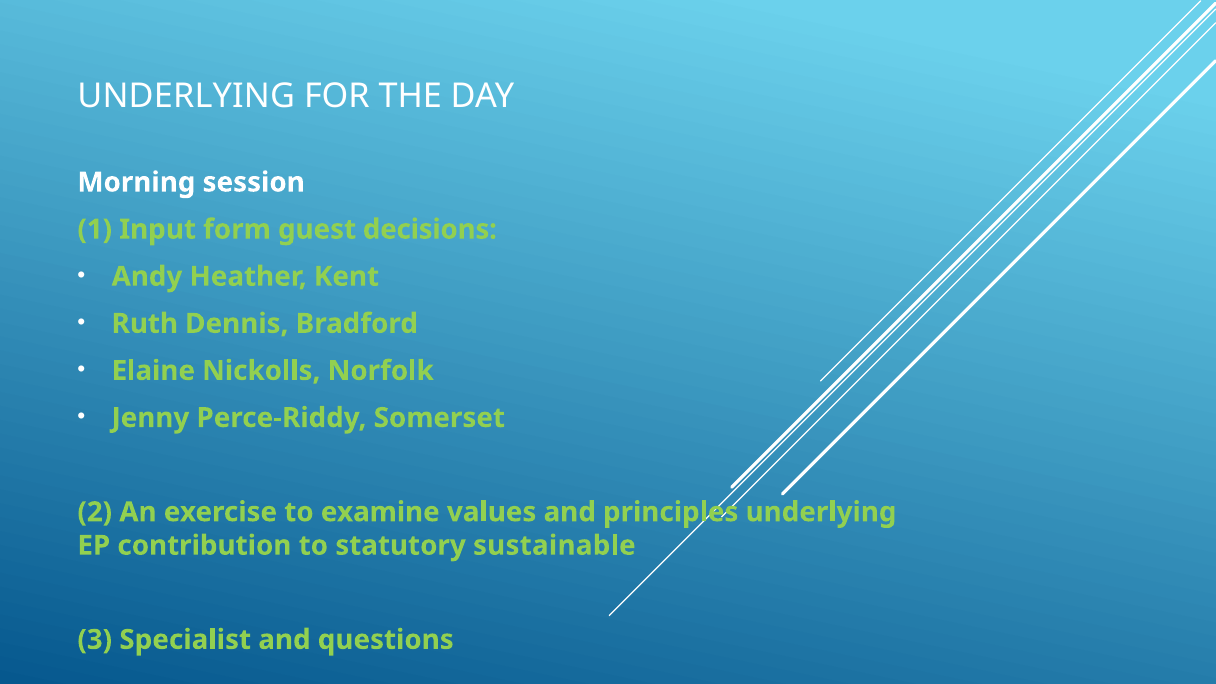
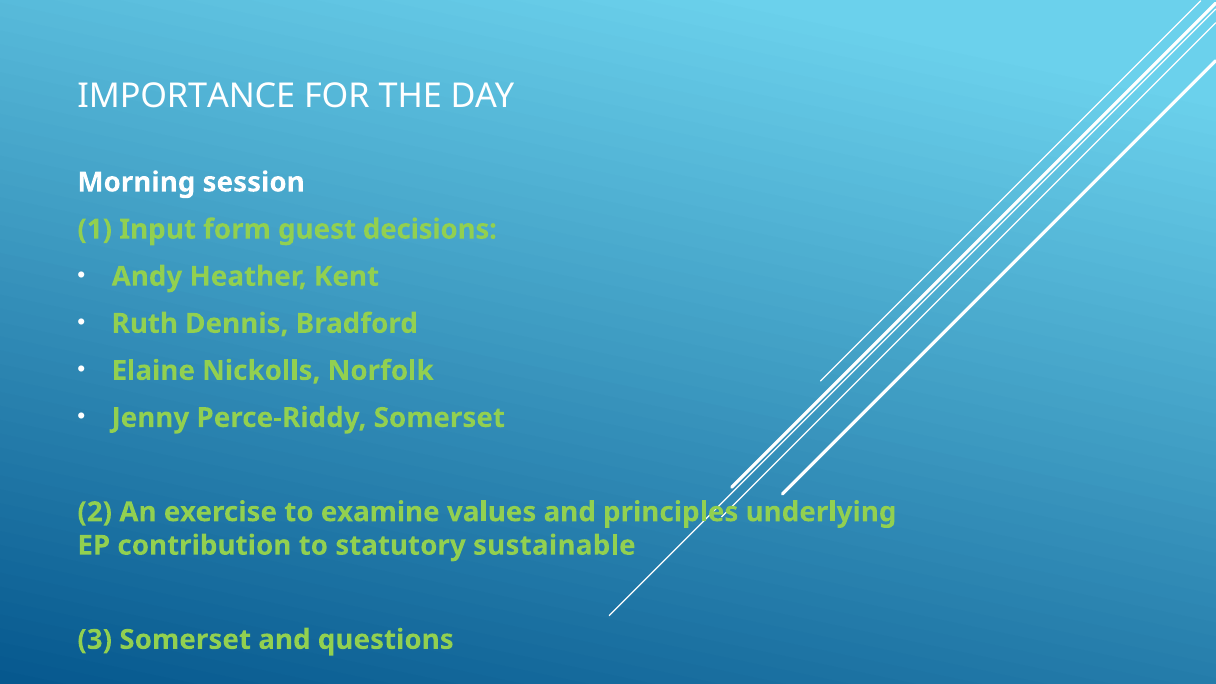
UNDERLYING at (186, 96): UNDERLYING -> IMPORTANCE
3 Specialist: Specialist -> Somerset
